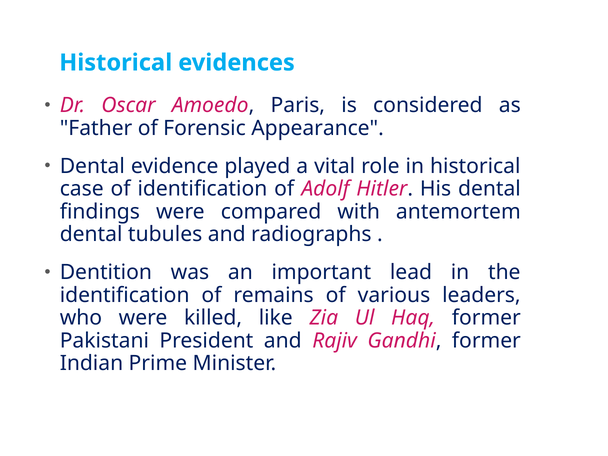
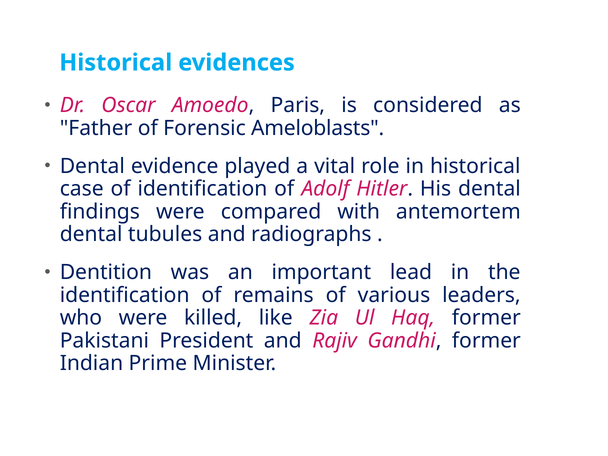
Appearance: Appearance -> Ameloblasts
